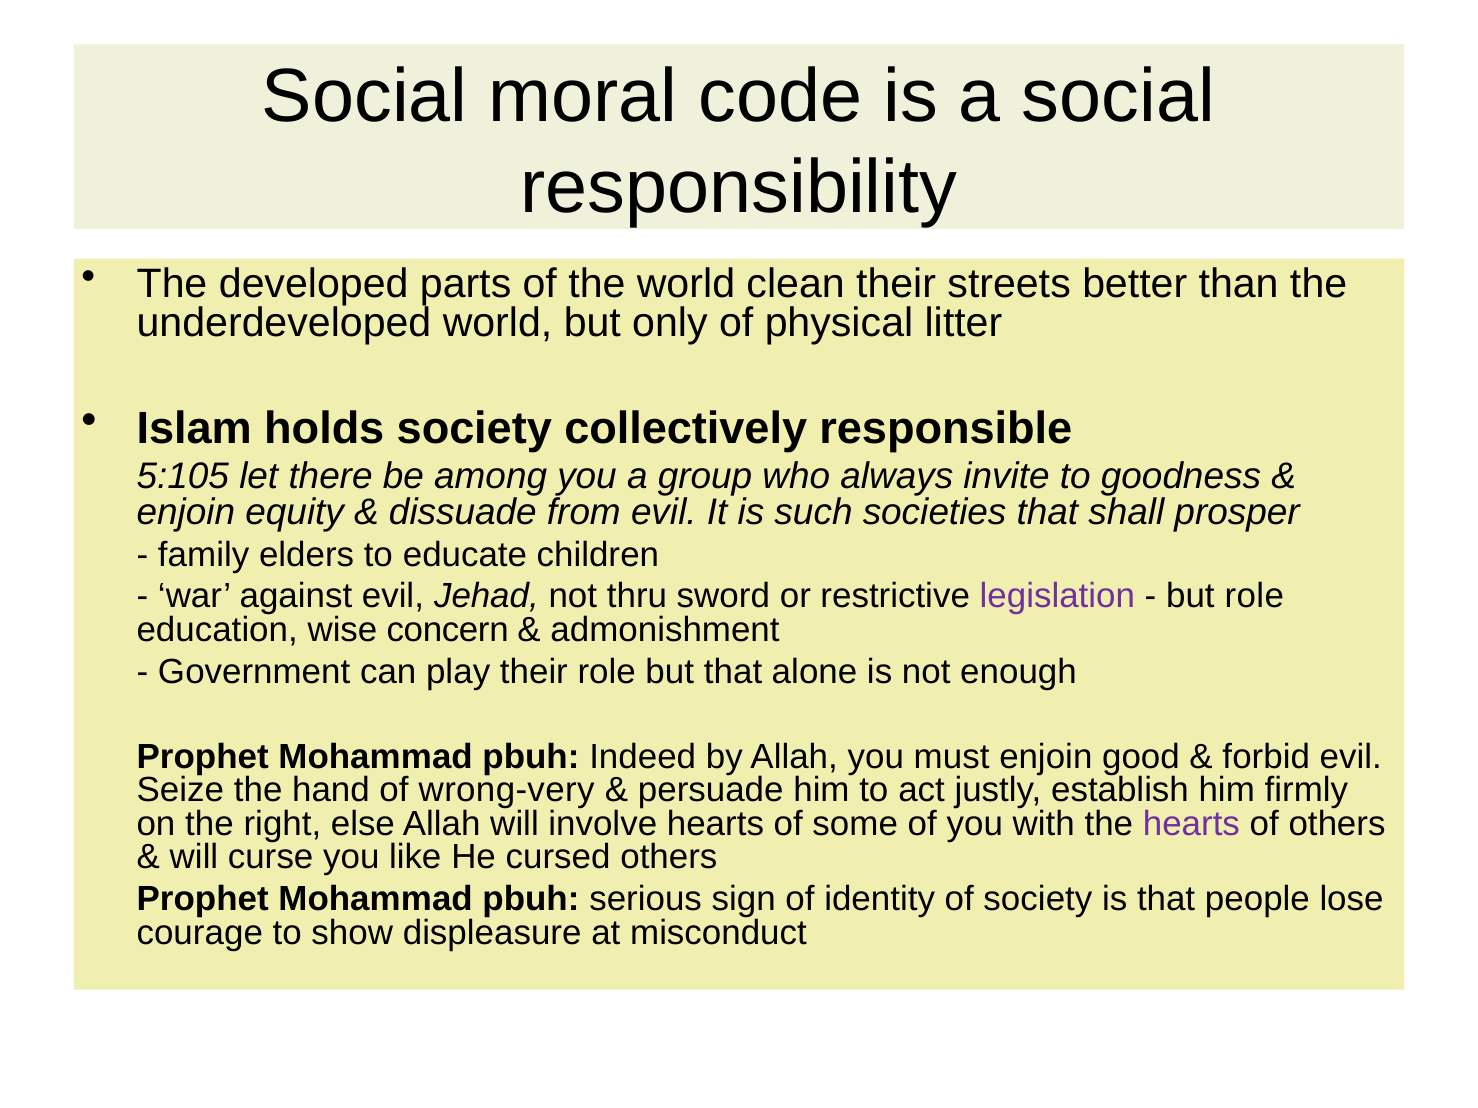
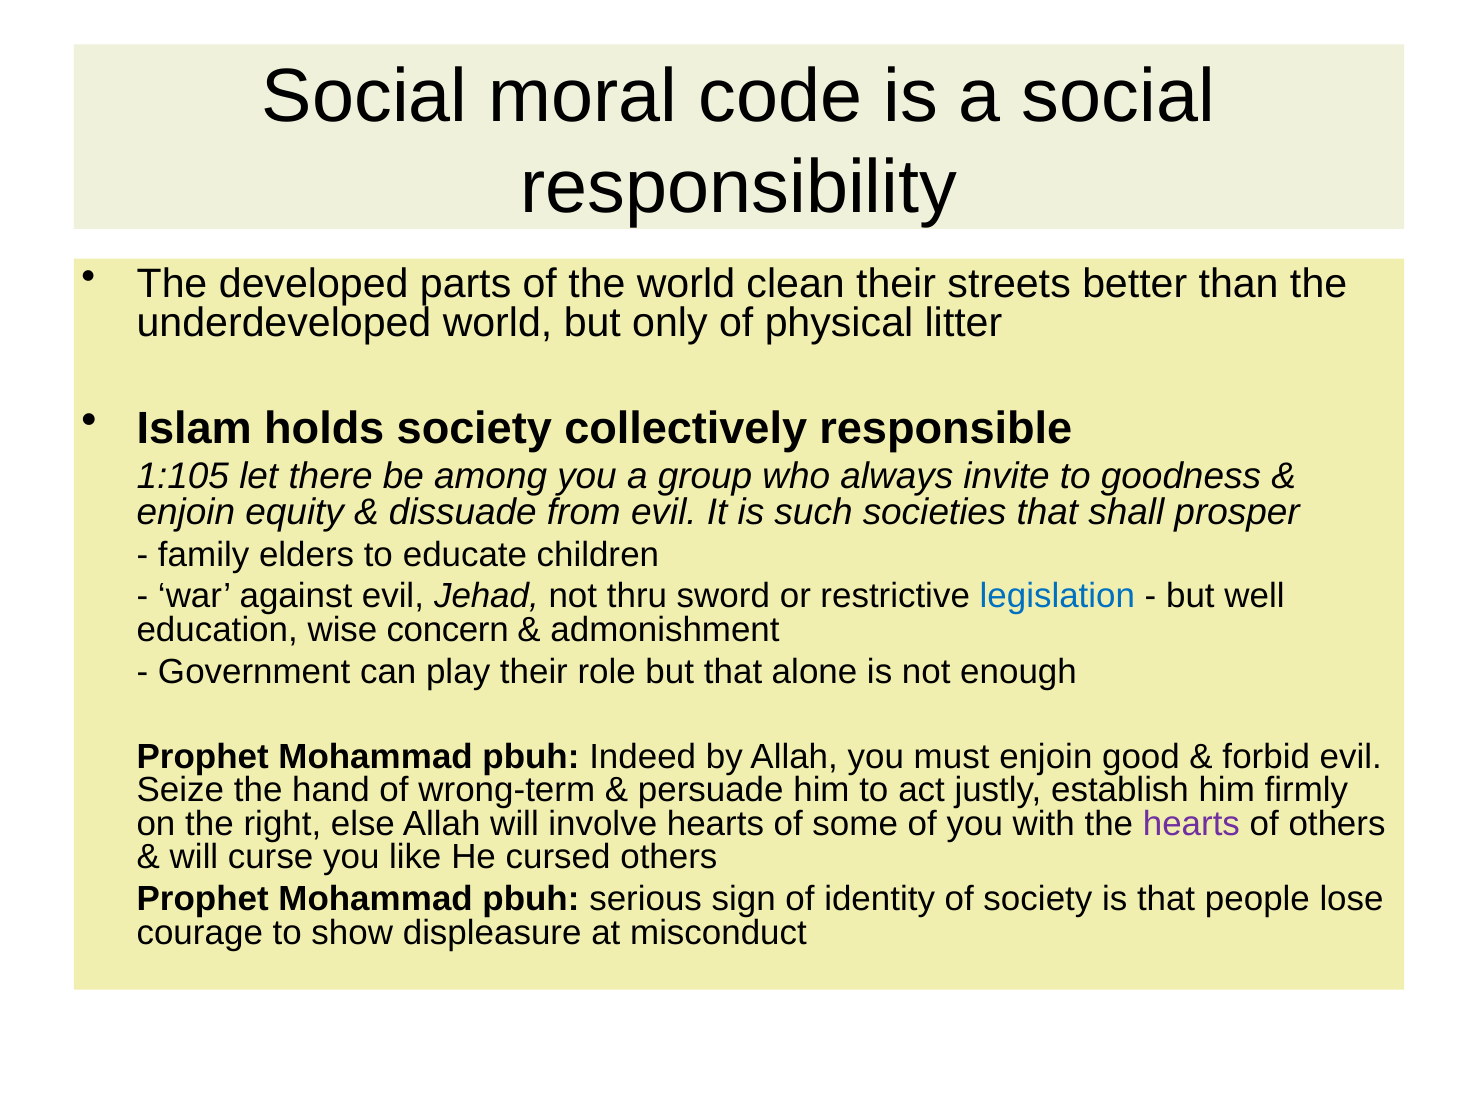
5:105: 5:105 -> 1:105
legislation colour: purple -> blue
but role: role -> well
wrong-very: wrong-very -> wrong-term
